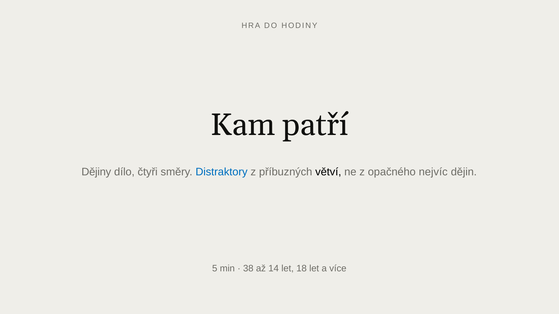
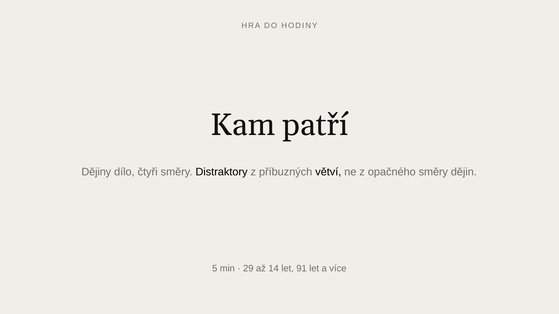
Distraktory colour: blue -> black
opačného nejvíc: nejvíc -> směry
38: 38 -> 29
18: 18 -> 91
